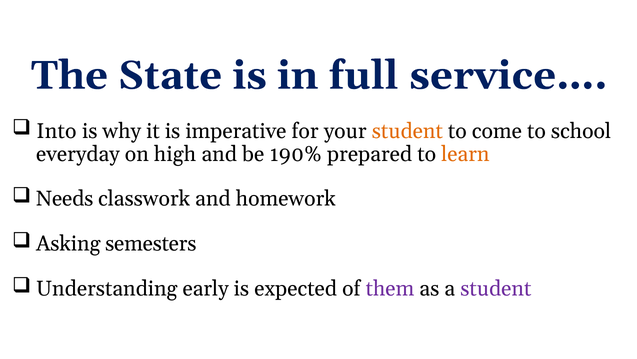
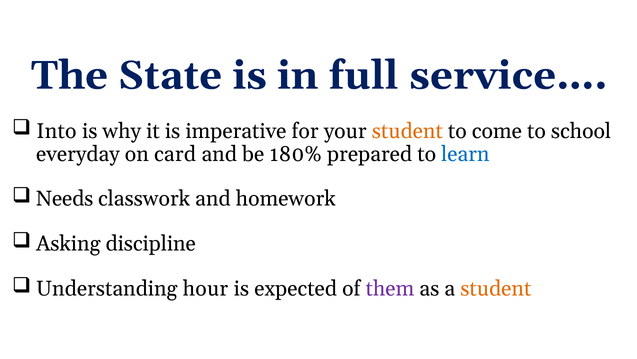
high: high -> card
190%: 190% -> 180%
learn colour: orange -> blue
semesters: semesters -> discipline
early: early -> hour
student at (496, 288) colour: purple -> orange
